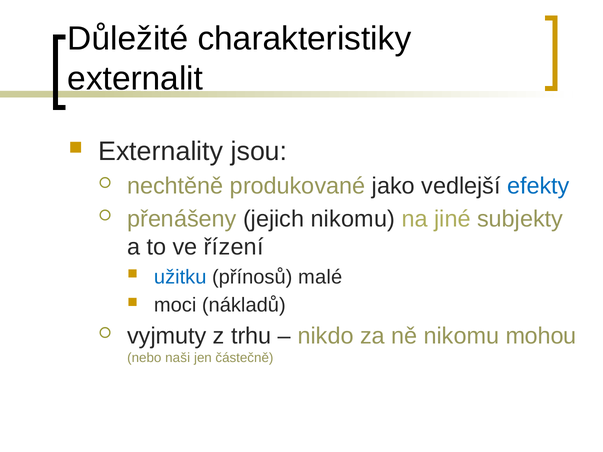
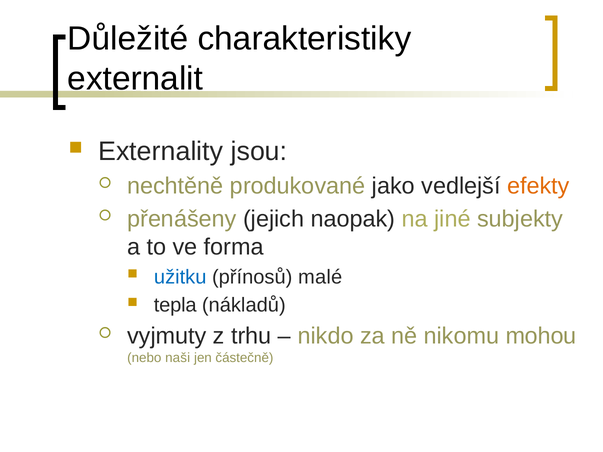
efekty colour: blue -> orange
jejich nikomu: nikomu -> naopak
řízení: řízení -> forma
moci: moci -> tepla
